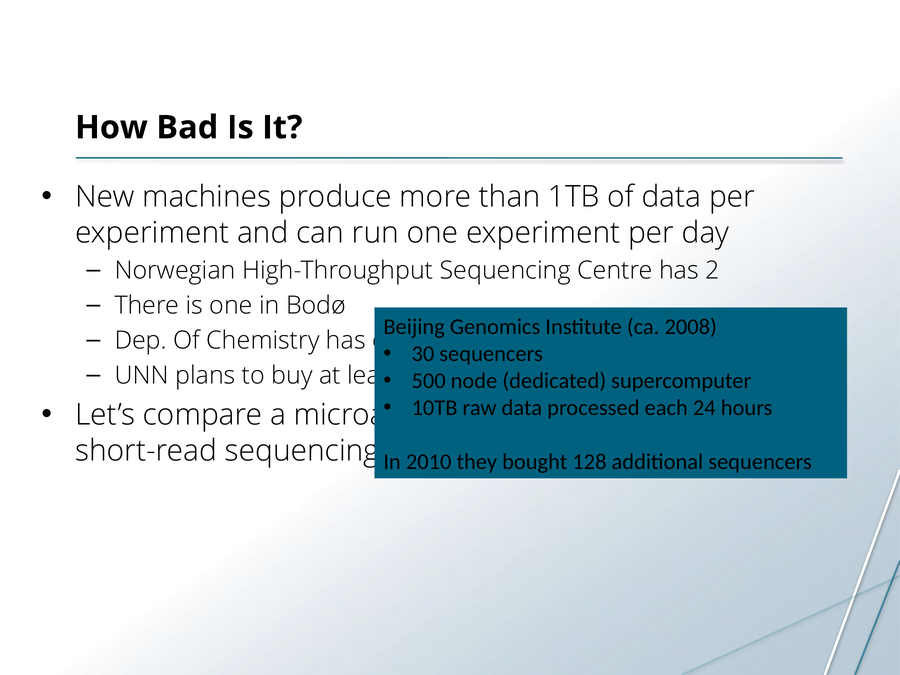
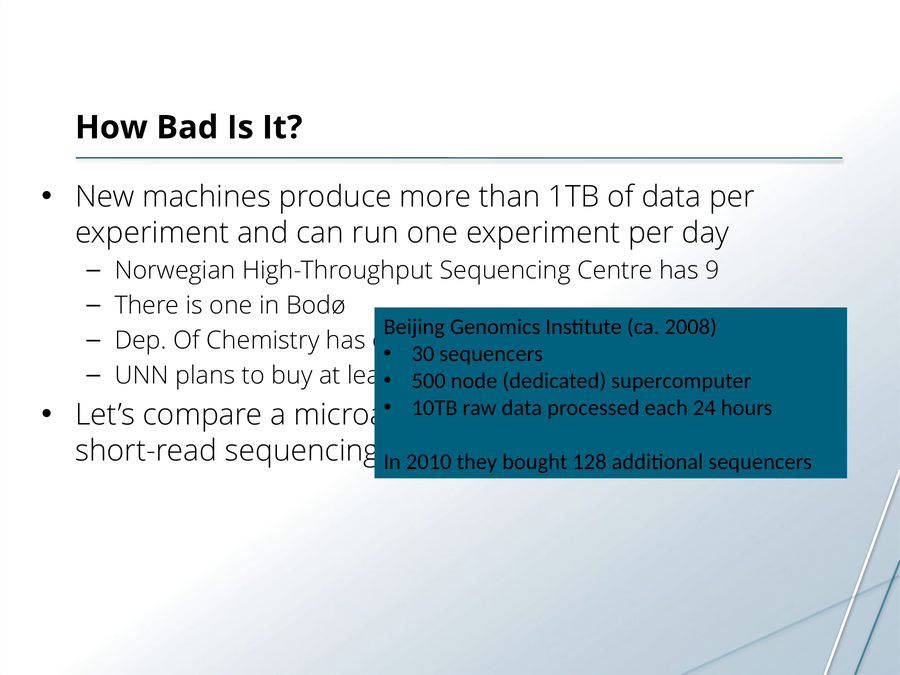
2: 2 -> 9
